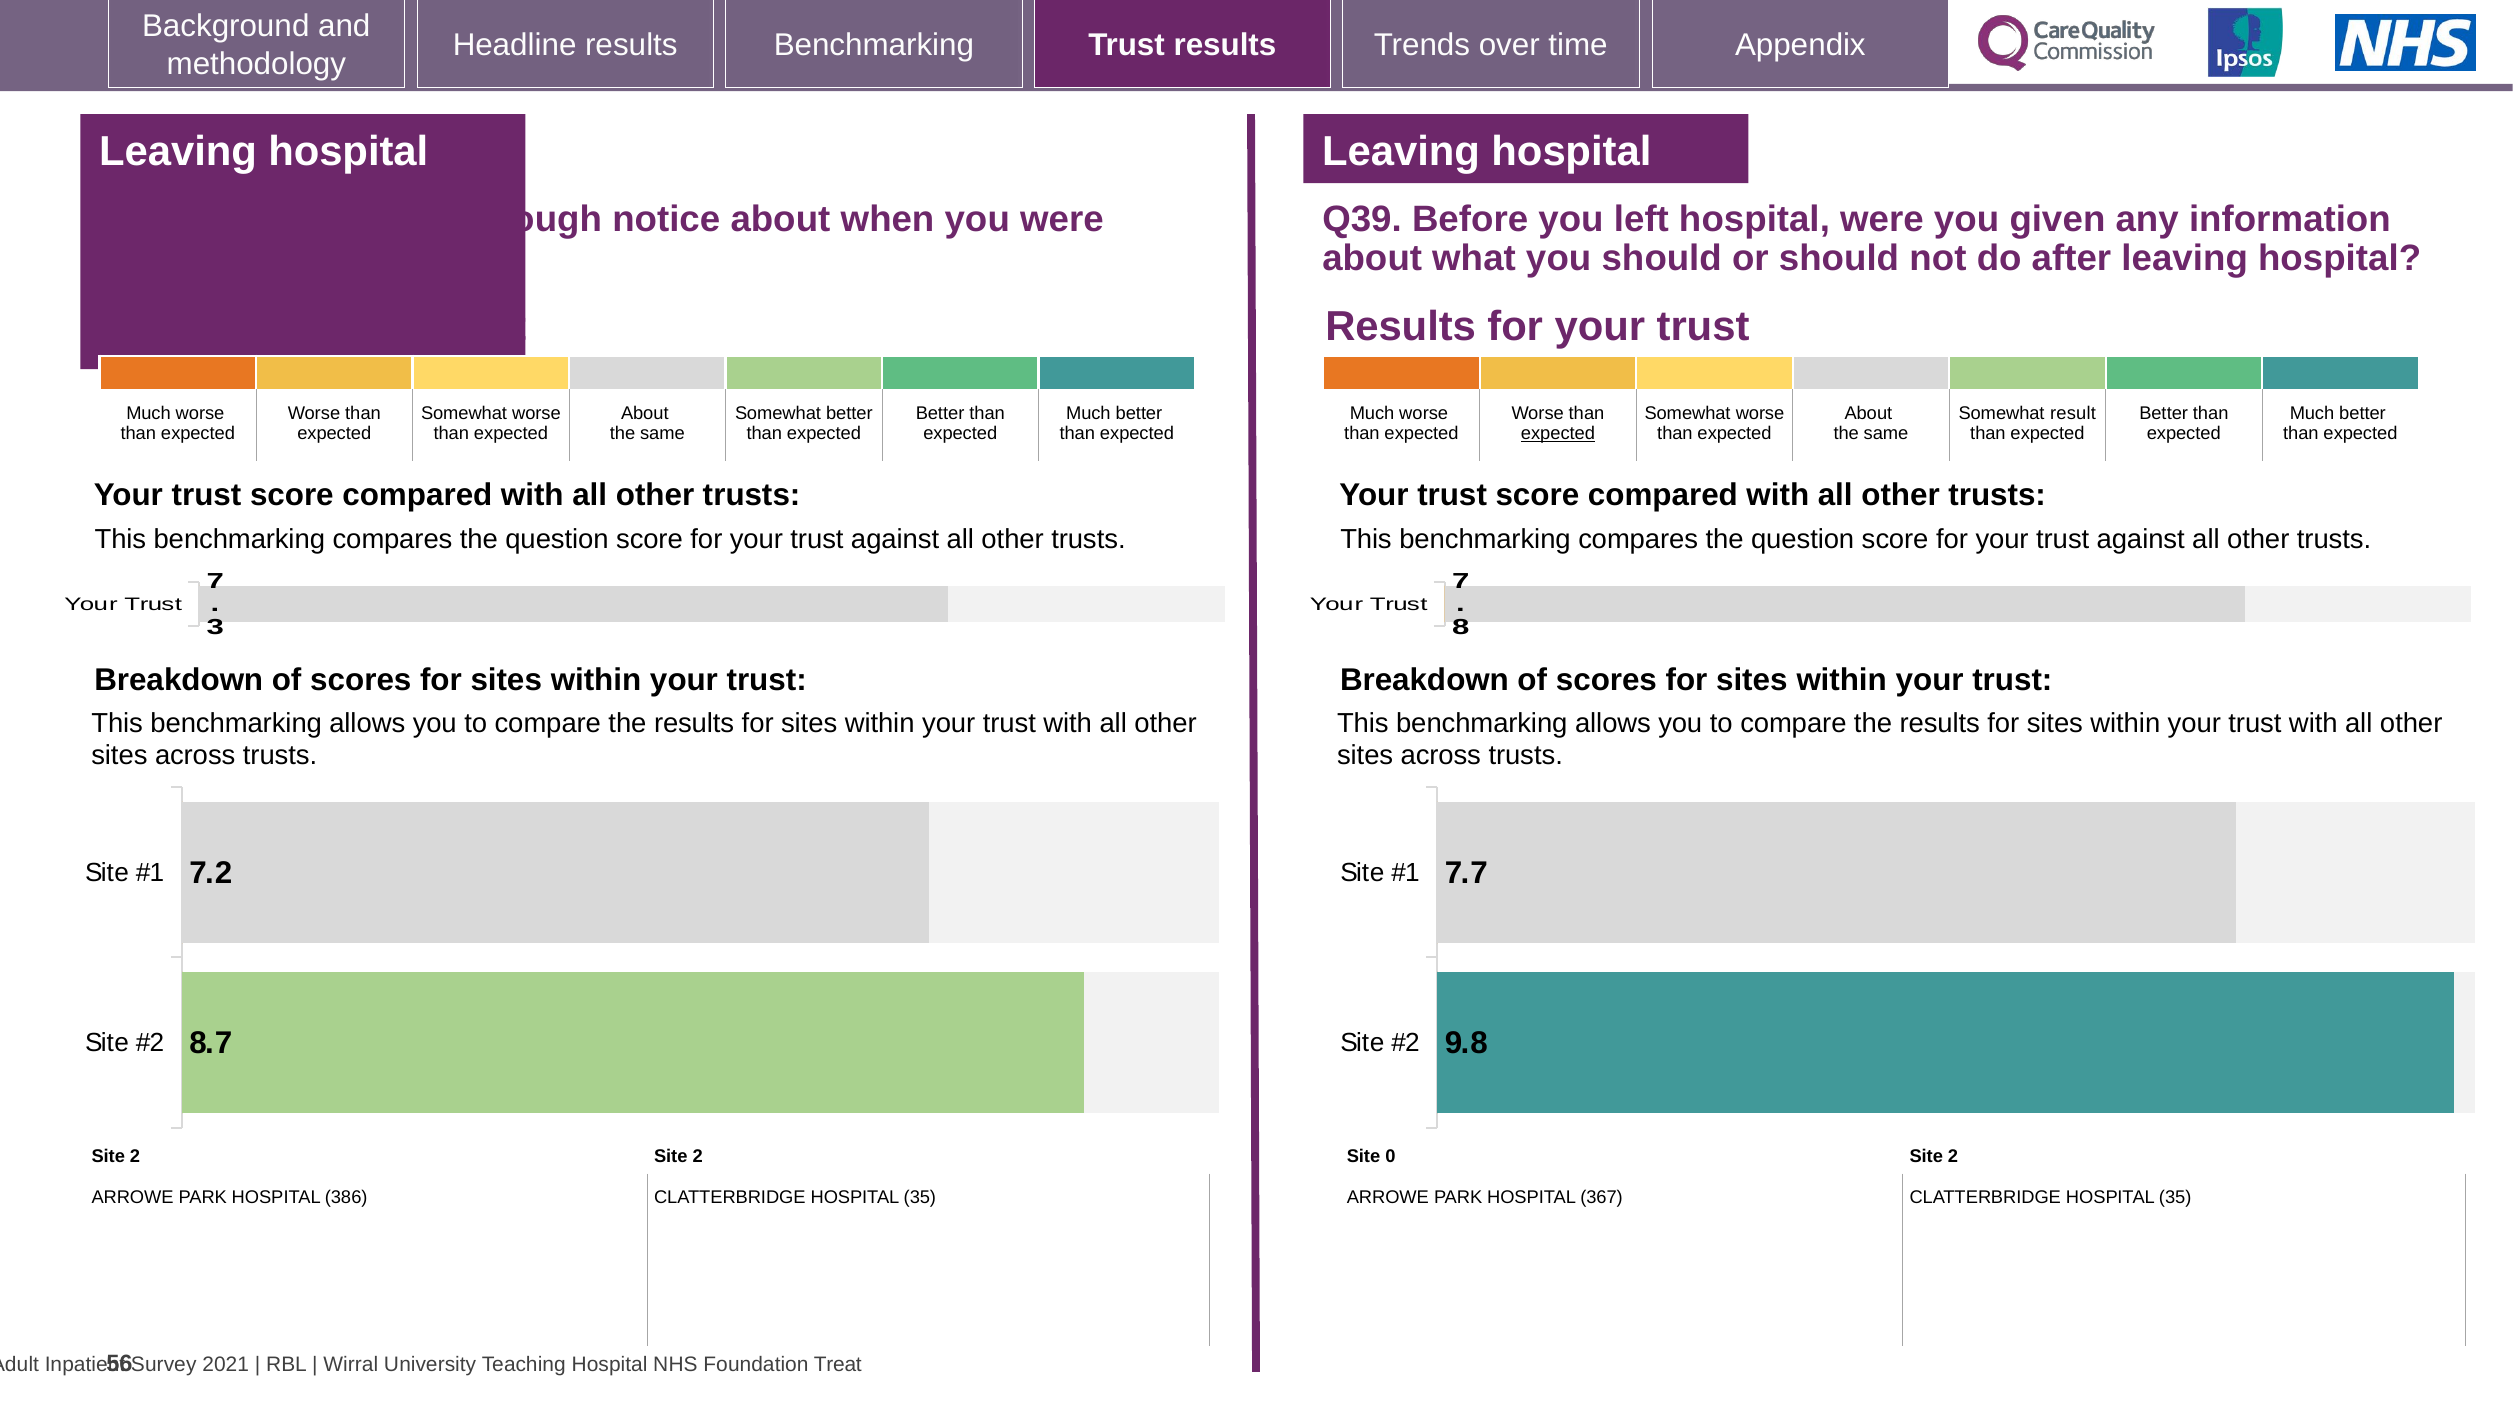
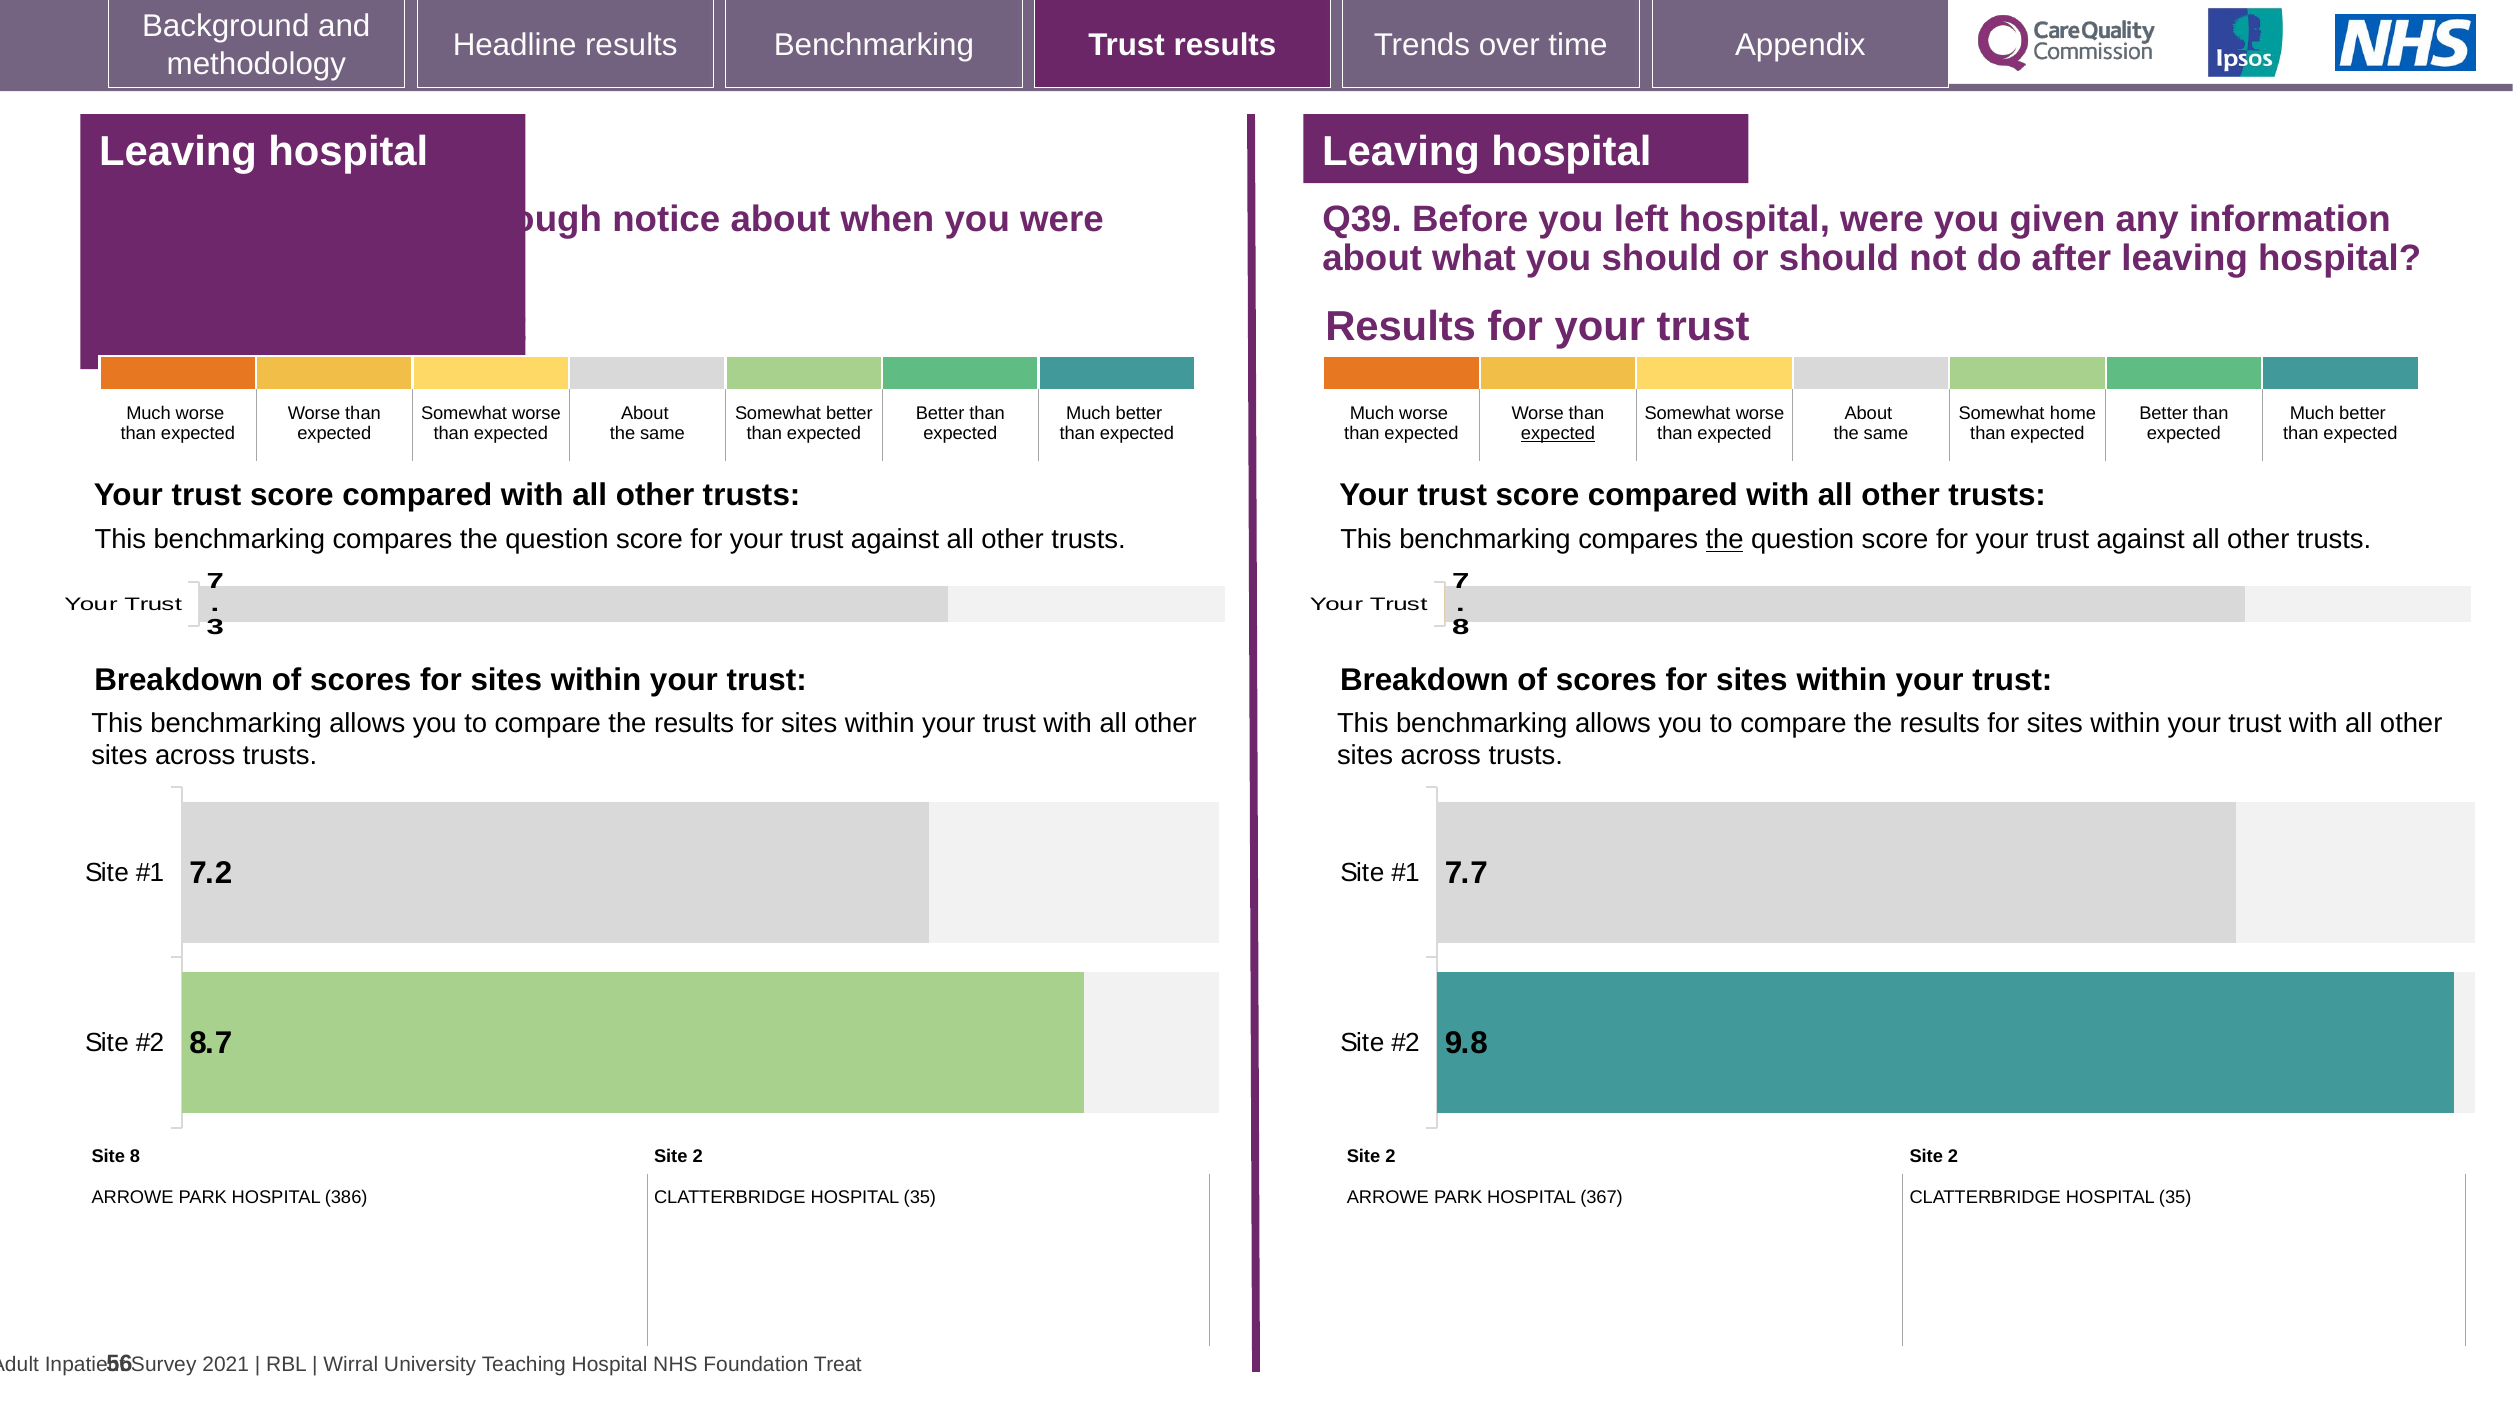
result: result -> home
the at (1725, 540) underline: none -> present
2 at (135, 1156): 2 -> 8
0 at (1390, 1156): 0 -> 2
